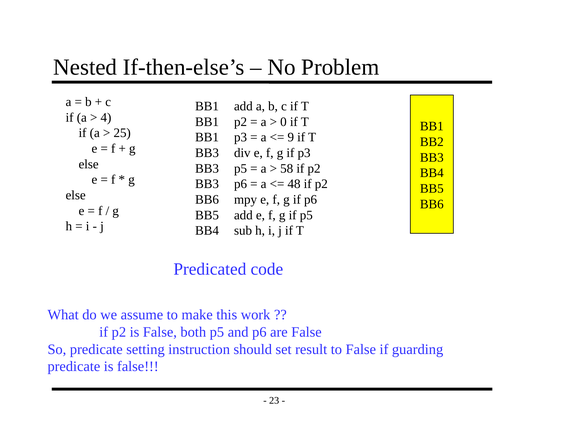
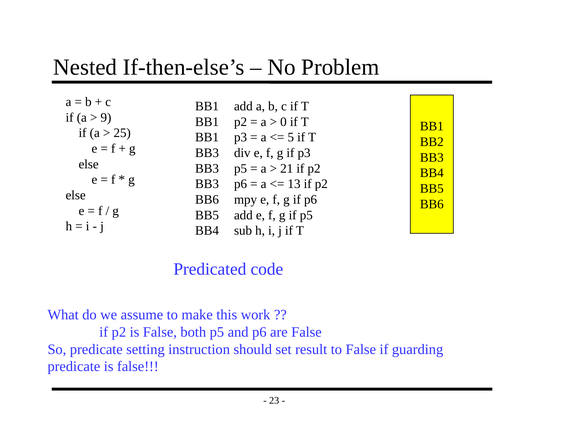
4: 4 -> 9
9: 9 -> 5
58: 58 -> 21
48: 48 -> 13
